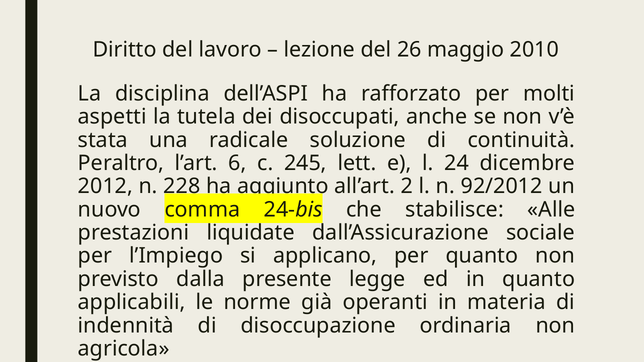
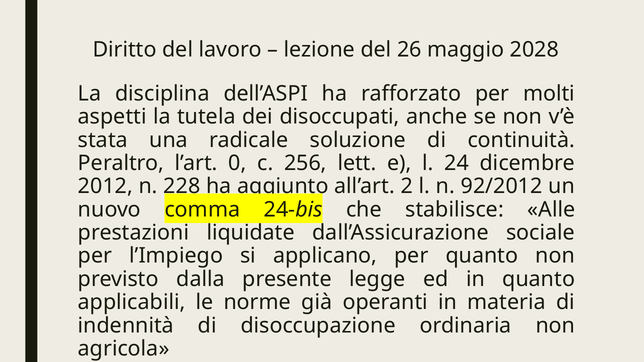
2010: 2010 -> 2028
6: 6 -> 0
245: 245 -> 256
